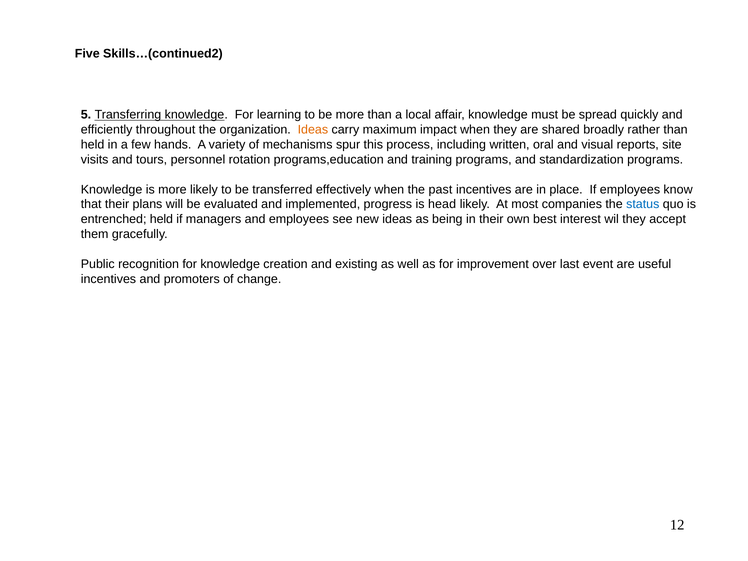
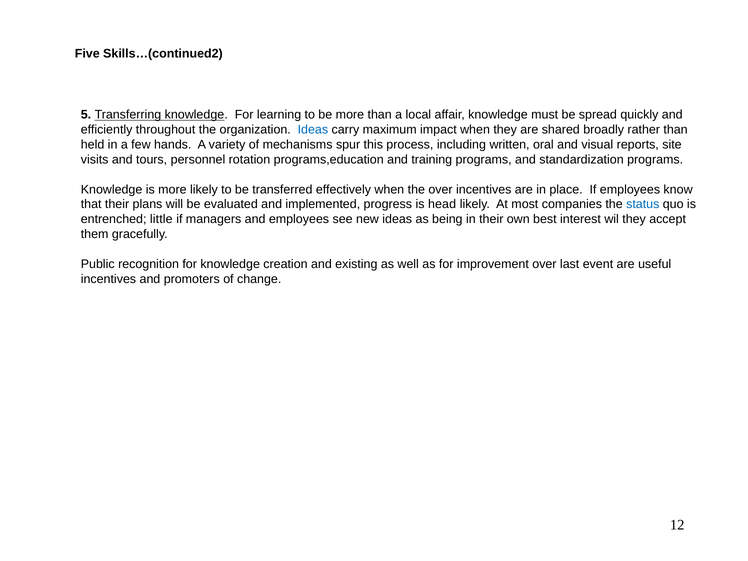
Ideas at (313, 130) colour: orange -> blue
the past: past -> over
entrenched held: held -> little
